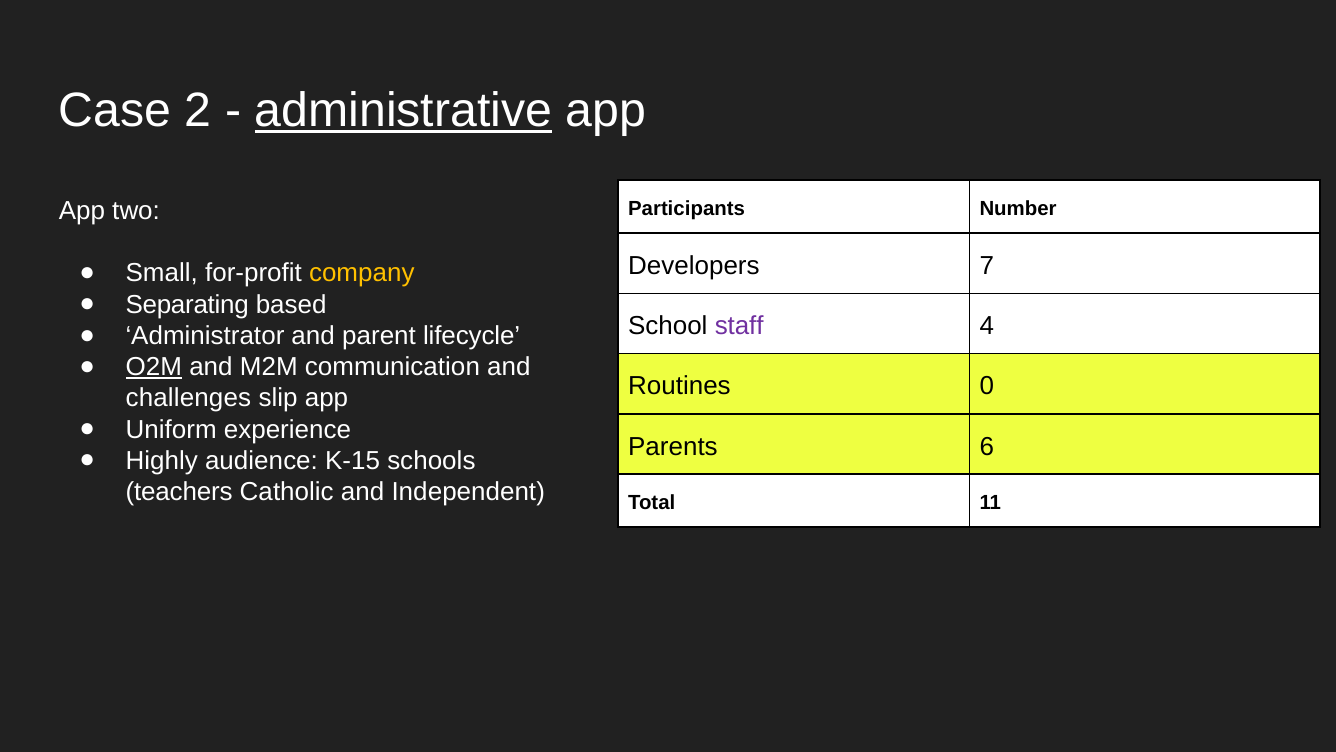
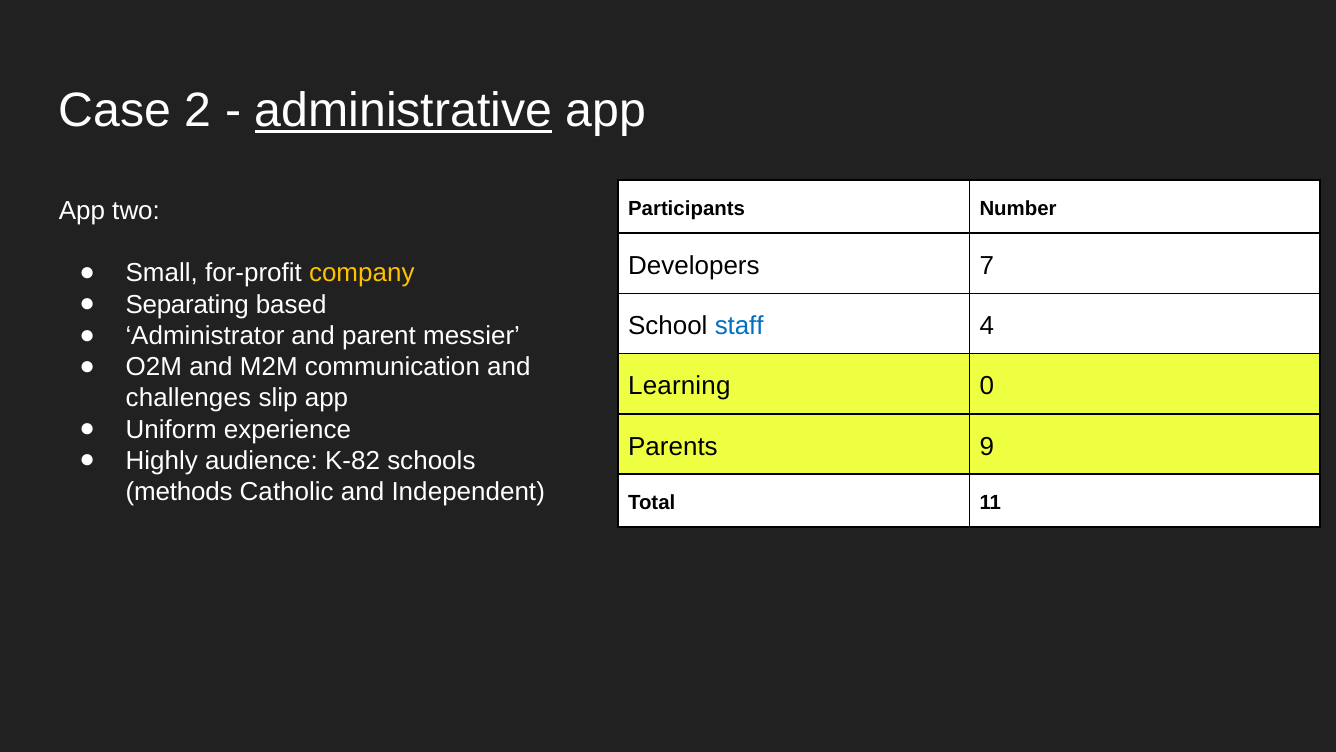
staff colour: purple -> blue
lifecycle: lifecycle -> messier
O2M underline: present -> none
Routines: Routines -> Learning
6: 6 -> 9
K-15: K-15 -> K-82
teachers: teachers -> methods
